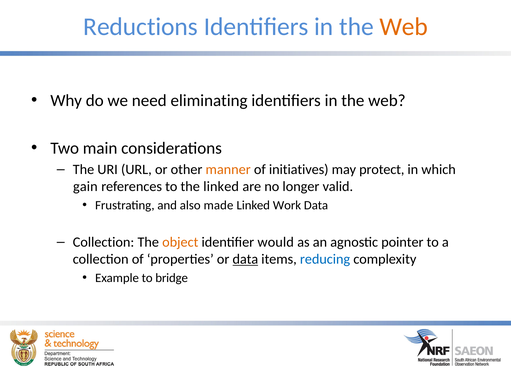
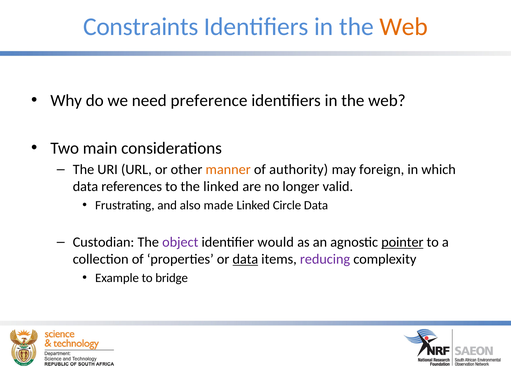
Reductions: Reductions -> Constraints
eliminating: eliminating -> preference
initiatives: initiatives -> authority
protect: protect -> foreign
gain at (85, 187): gain -> data
Work: Work -> Circle
Collection at (104, 242): Collection -> Custodian
object colour: orange -> purple
pointer underline: none -> present
reducing colour: blue -> purple
